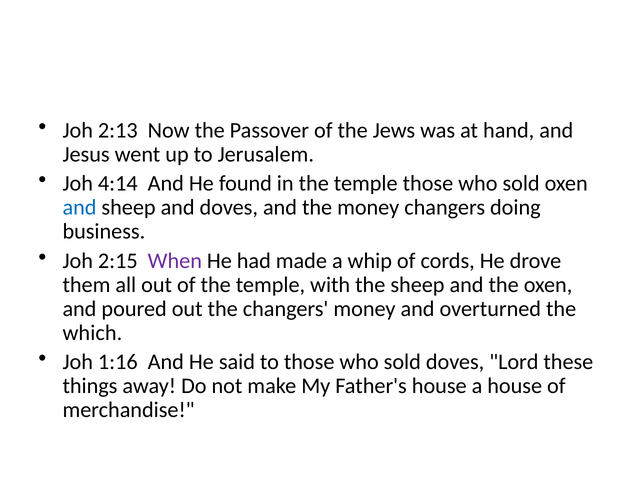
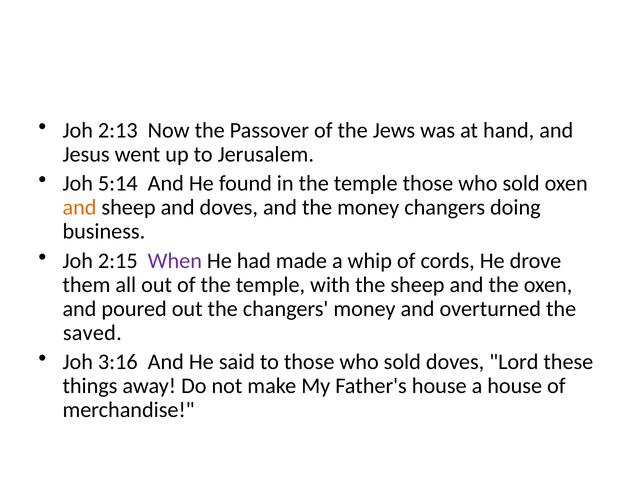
4:14: 4:14 -> 5:14
and at (79, 207) colour: blue -> orange
which: which -> saved
1:16: 1:16 -> 3:16
